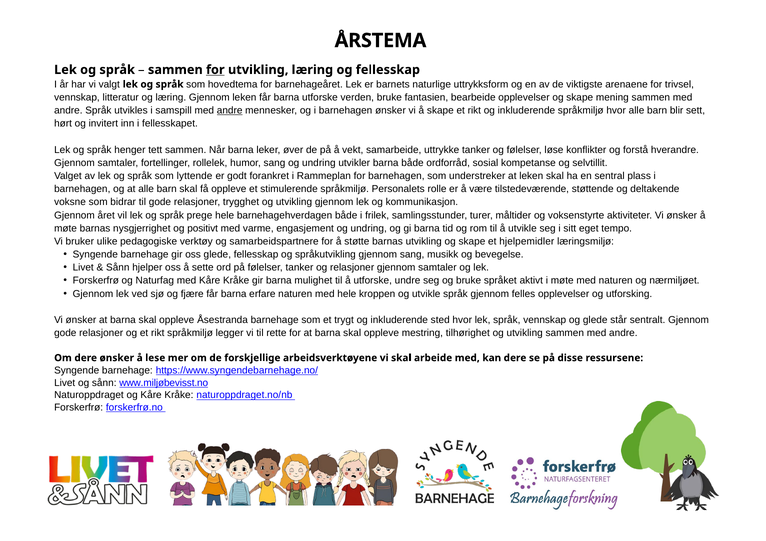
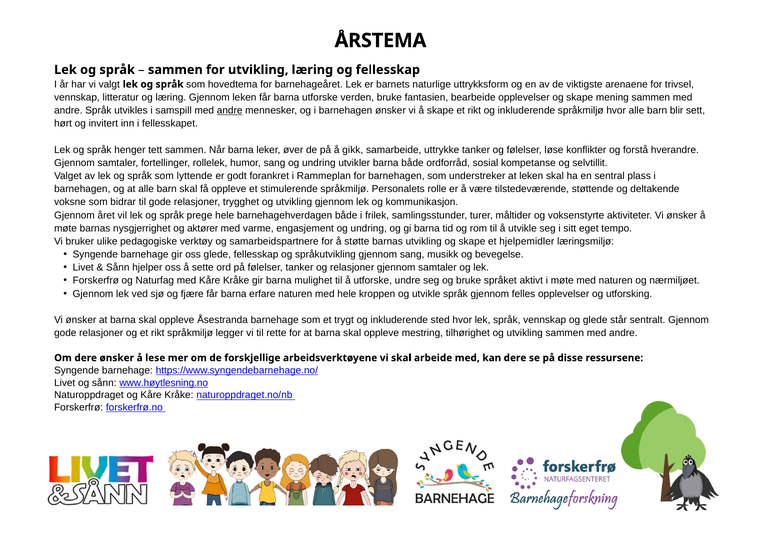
for at (215, 70) underline: present -> none
vekt: vekt -> gikk
positivt: positivt -> aktører
www.miljøbevisst.no: www.miljøbevisst.no -> www.høytlesning.no
